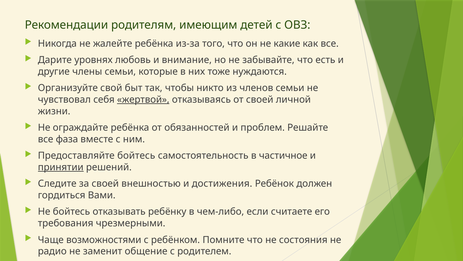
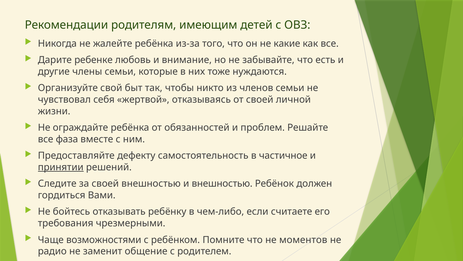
уровнях: уровнях -> ребенке
жертвой underline: present -> none
Предоставляйте бойтесь: бойтесь -> дефекту
и достижения: достижения -> внешностью
состояния: состояния -> моментов
